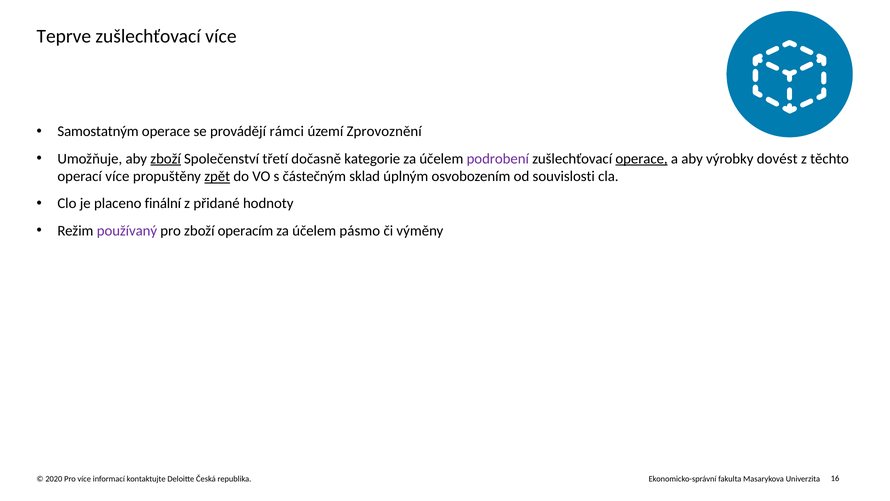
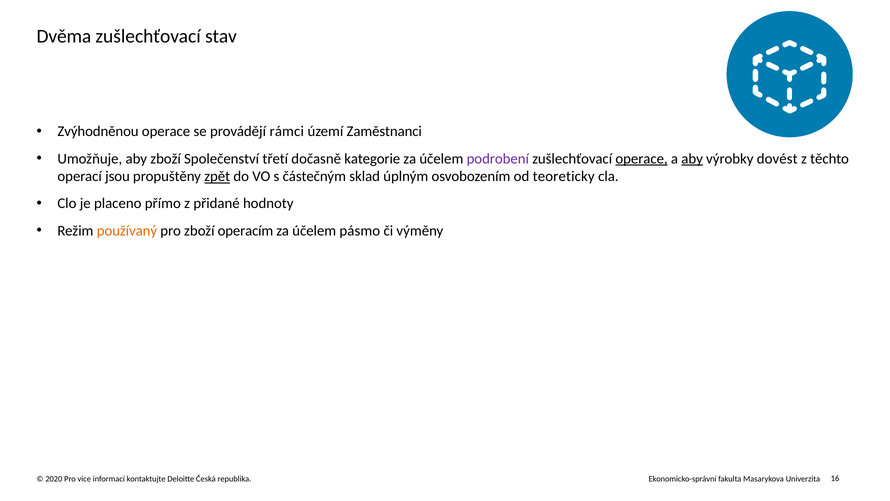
Teprve: Teprve -> Dvěma
zušlechťovací více: více -> stav
Samostatným: Samostatným -> Zvýhodněnou
Zprovoznění: Zprovoznění -> Zaměstnanci
zboží at (166, 159) underline: present -> none
aby at (692, 159) underline: none -> present
operací více: více -> jsou
souvislosti: souvislosti -> teoreticky
finální: finální -> přímo
používaný colour: purple -> orange
